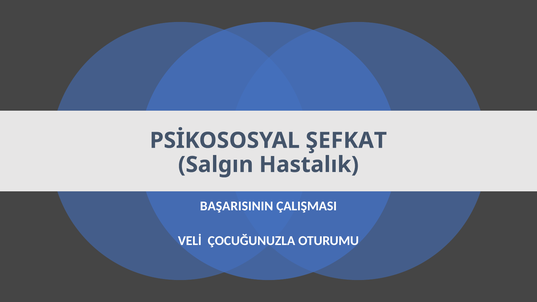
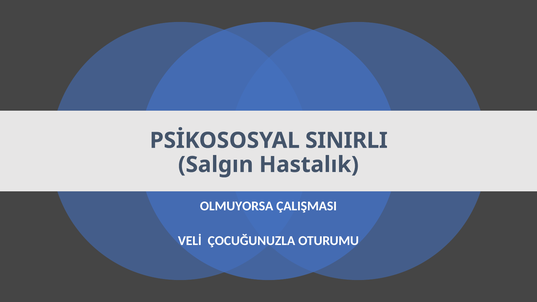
ŞEFKAT: ŞEFKAT -> SINIRLI
BAŞARISININ: BAŞARISININ -> OLMUYORSA
